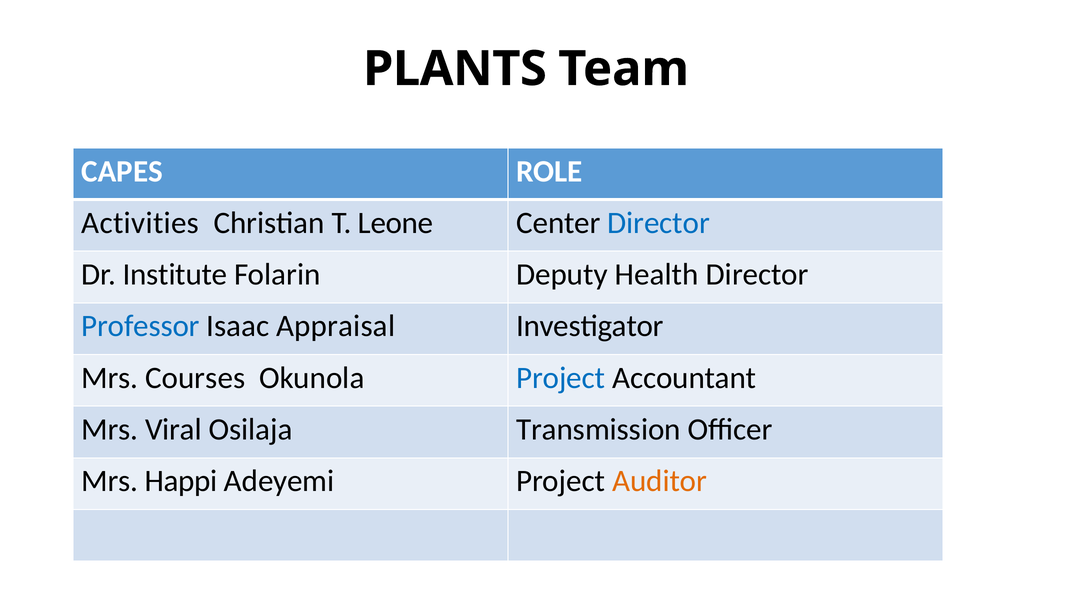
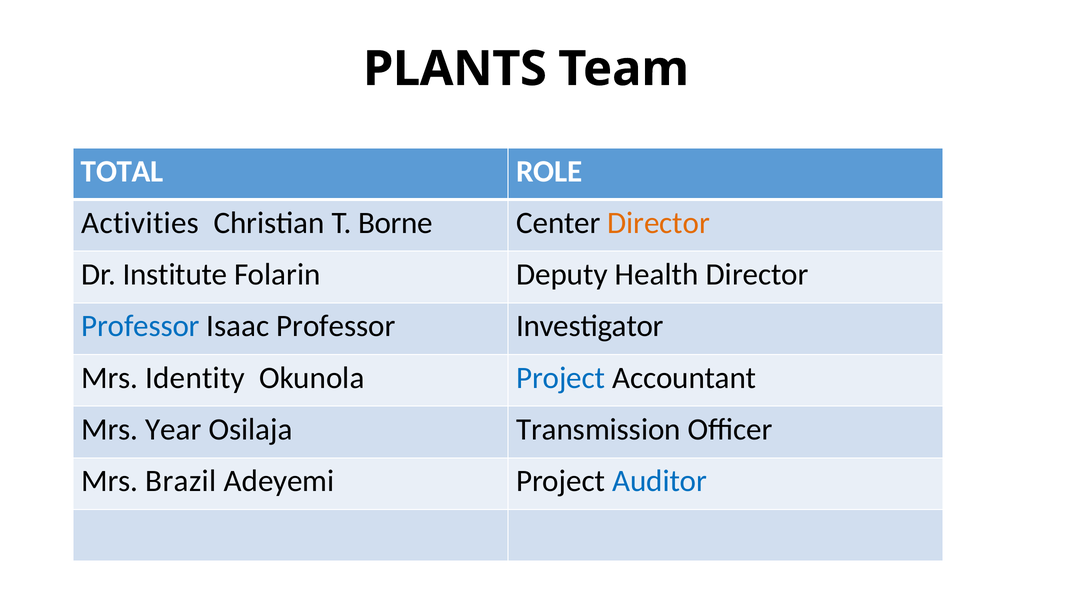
CAPES: CAPES -> TOTAL
Leone: Leone -> Borne
Director at (659, 223) colour: blue -> orange
Isaac Appraisal: Appraisal -> Professor
Courses: Courses -> Identity
Viral: Viral -> Year
Happi: Happi -> Brazil
Auditor colour: orange -> blue
